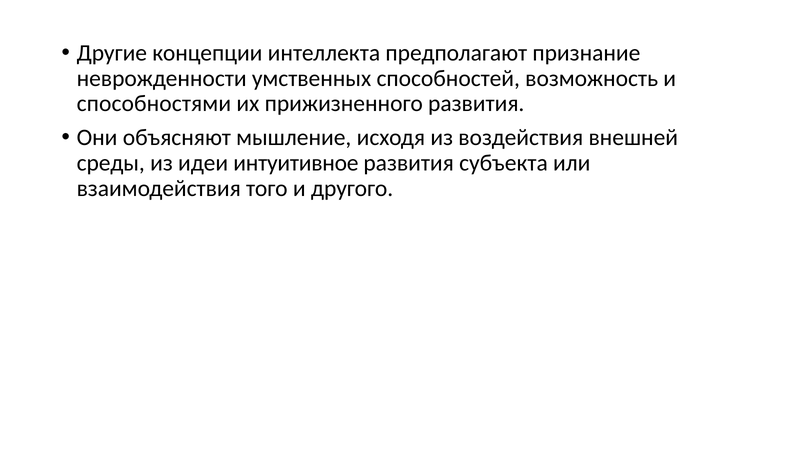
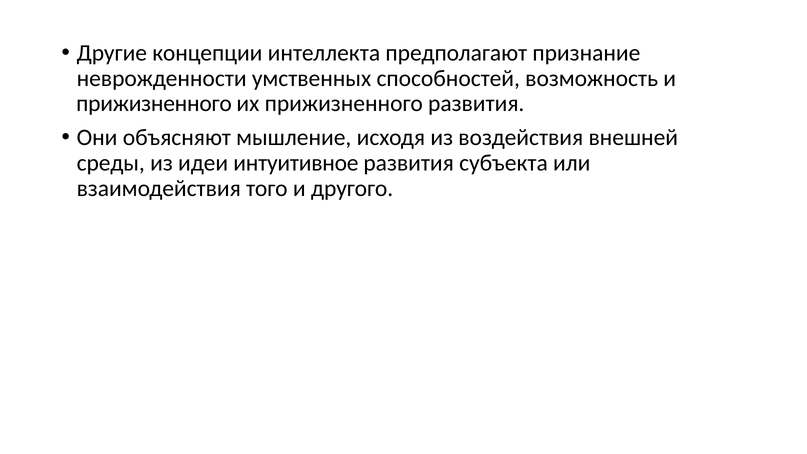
способностями at (154, 104): способностями -> прижизненного
